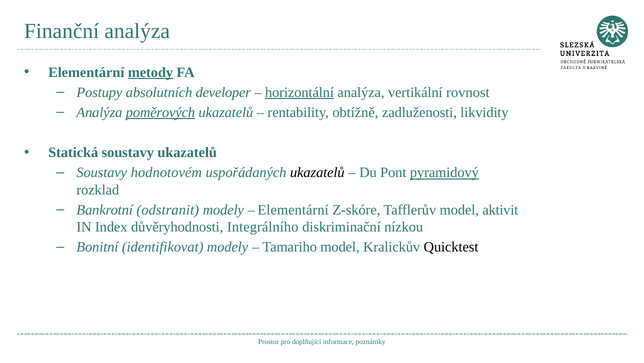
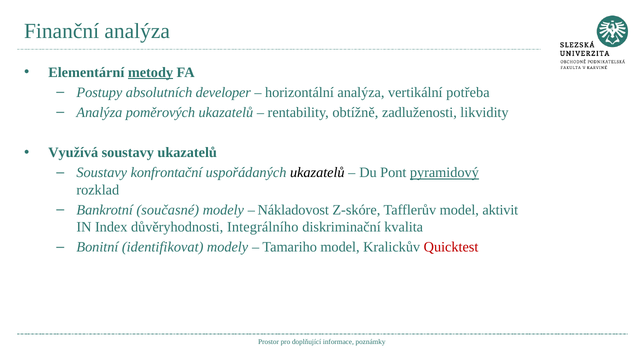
horizontální underline: present -> none
rovnost: rovnost -> potřeba
poměrových underline: present -> none
Statická: Statická -> Využívá
hodnotovém: hodnotovém -> konfrontační
odstranit: odstranit -> současné
Elementární at (293, 210): Elementární -> Nákladovost
nízkou: nízkou -> kvalita
Quicktest colour: black -> red
